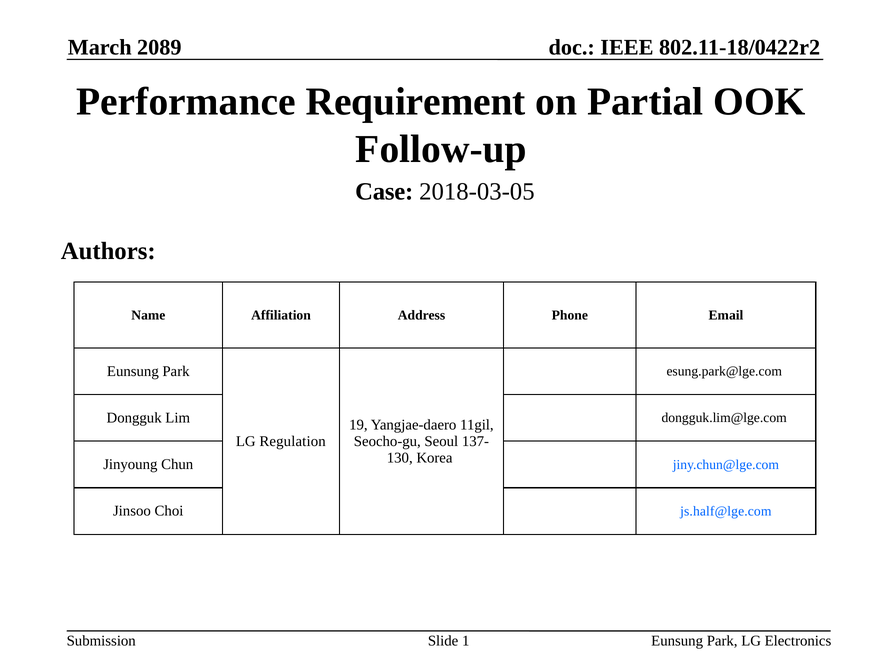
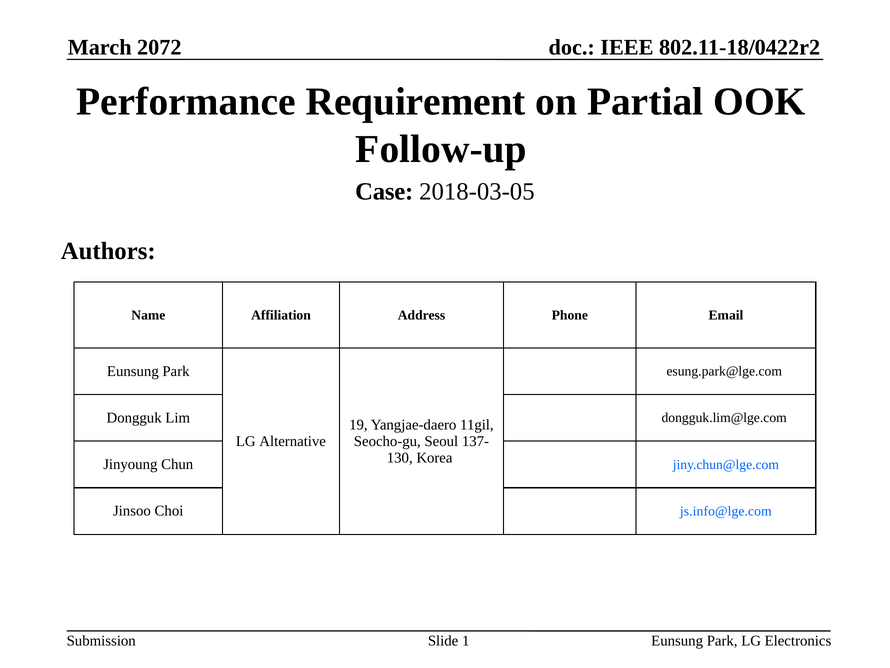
2089: 2089 -> 2072
Regulation: Regulation -> Alternative
js.half@lge.com: js.half@lge.com -> js.info@lge.com
